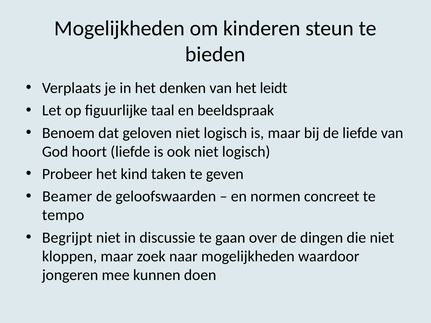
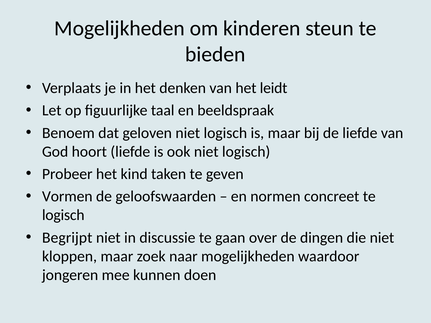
Beamer: Beamer -> Vormen
tempo at (63, 215): tempo -> logisch
